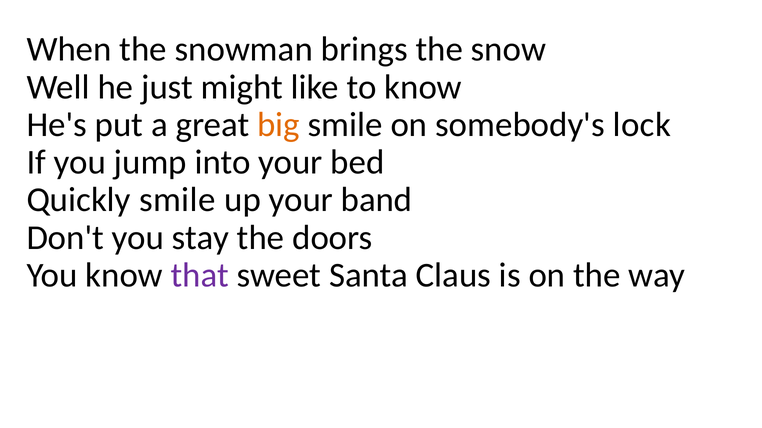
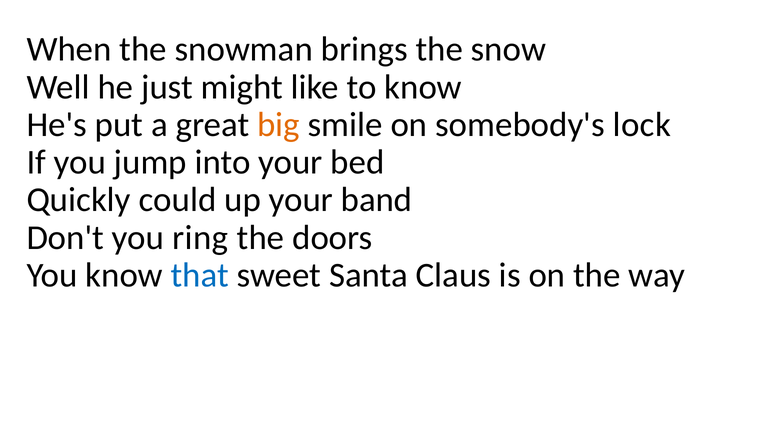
Quickly smile: smile -> could
stay: stay -> ring
that colour: purple -> blue
